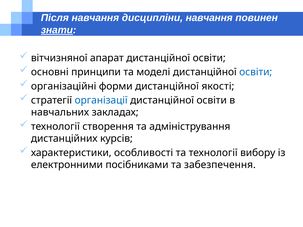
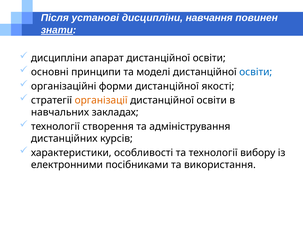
Після навчання: навчання -> установі
вітчизняної at (59, 58): вітчизняної -> дисципліни
організації colour: blue -> orange
забезпечення: забезпечення -> використання
